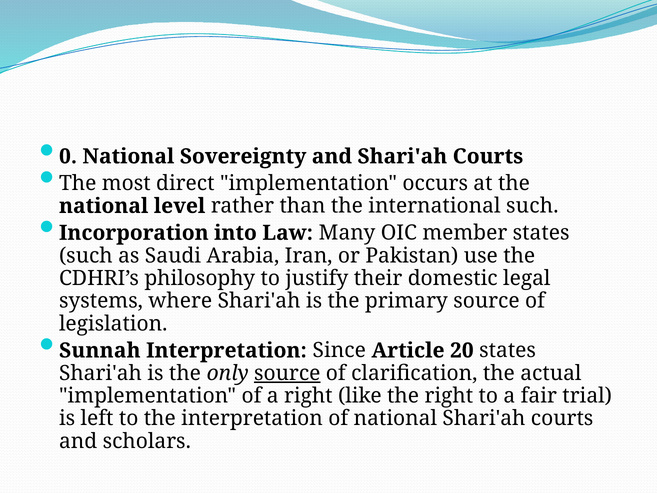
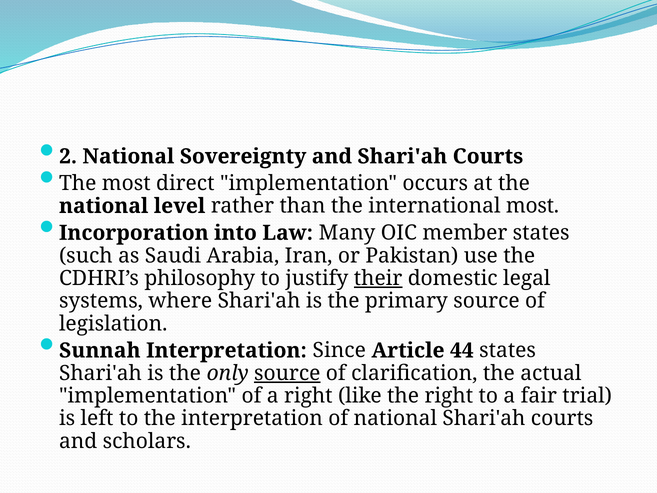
0: 0 -> 2
international such: such -> most
their underline: none -> present
20: 20 -> 44
